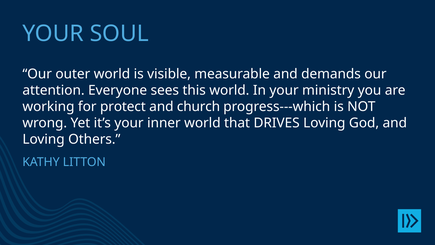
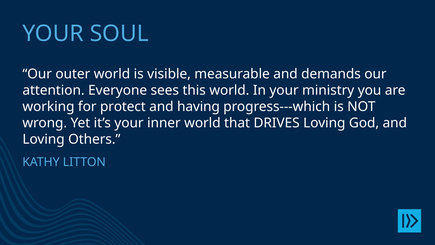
church: church -> having
